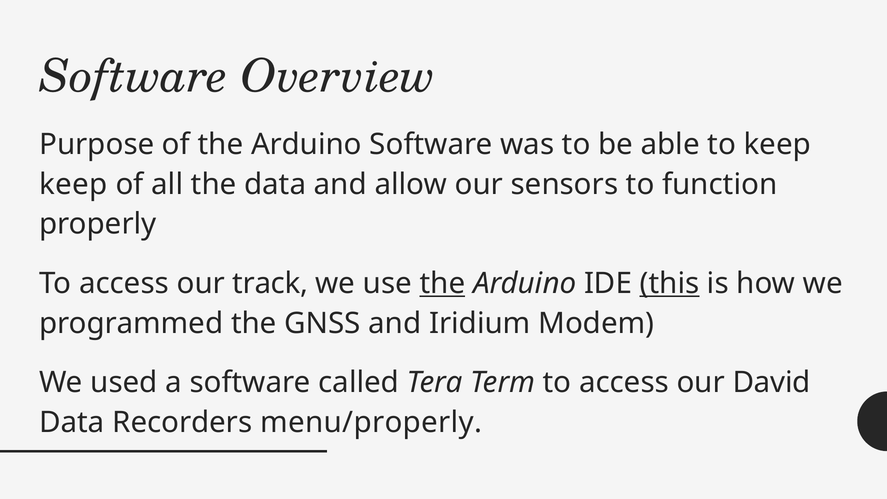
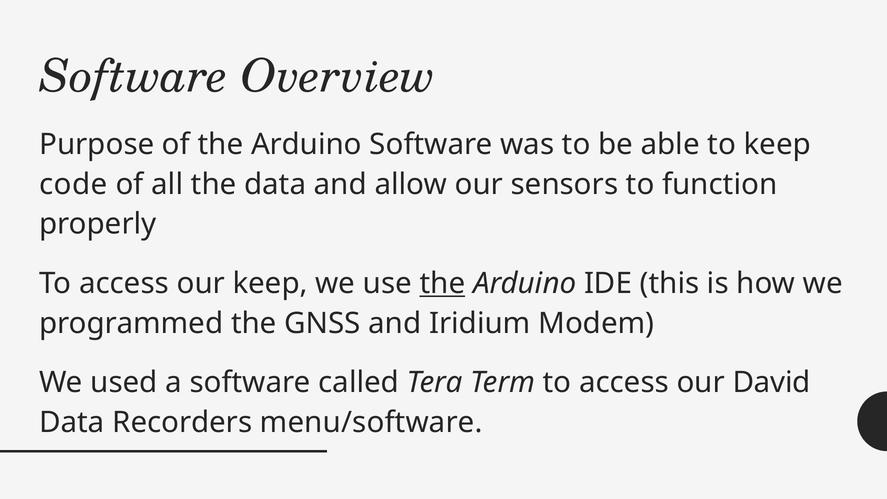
keep at (73, 184): keep -> code
our track: track -> keep
this underline: present -> none
menu/properly: menu/properly -> menu/software
